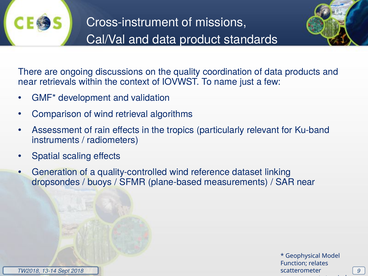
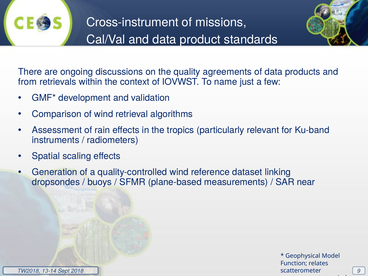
coordination: coordination -> agreements
near at (28, 82): near -> from
